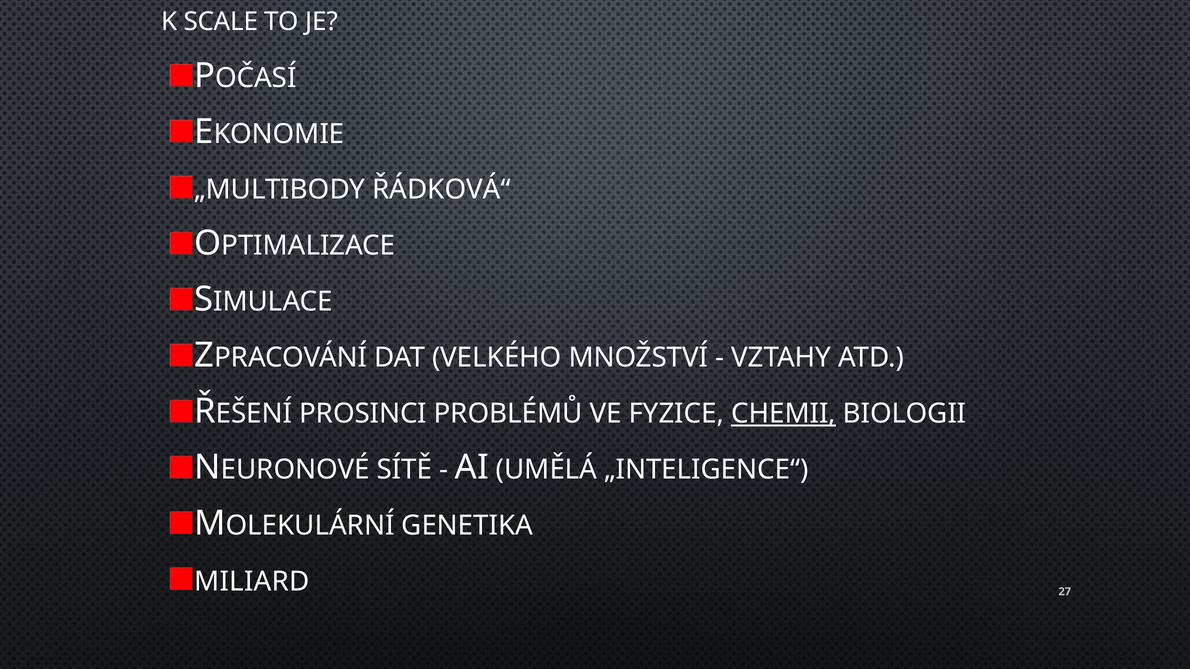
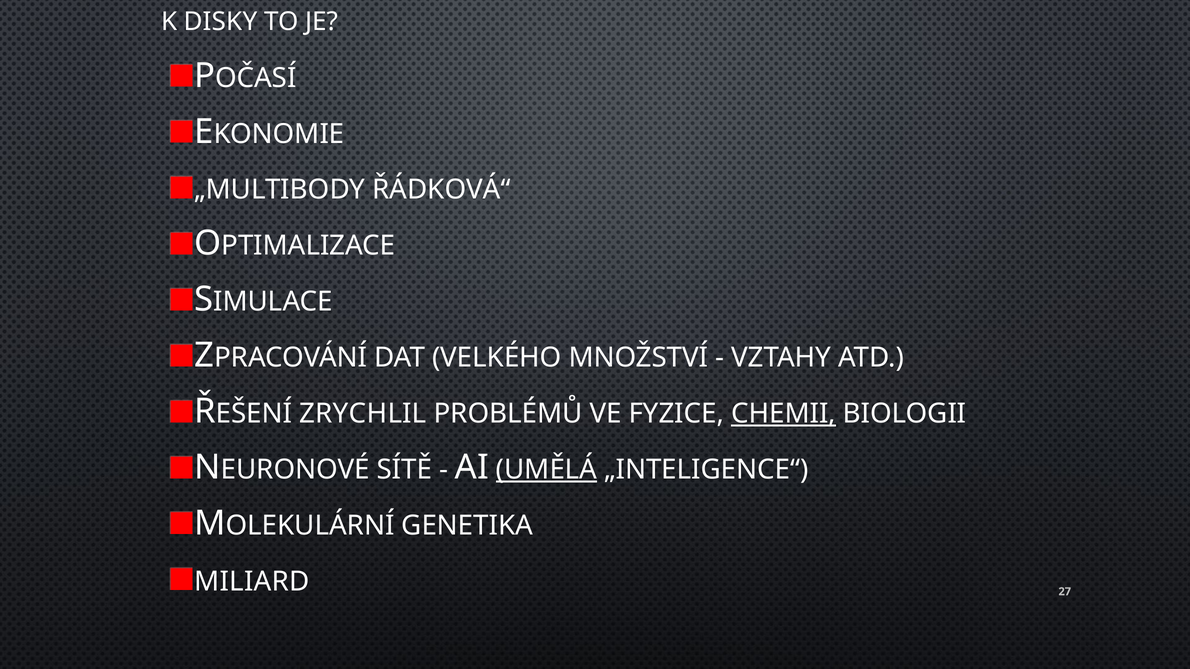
SCALE: SCALE -> DISKY
PROSINCI: PROSINCI -> ZRYCHLIL
UMĚLÁ underline: none -> present
